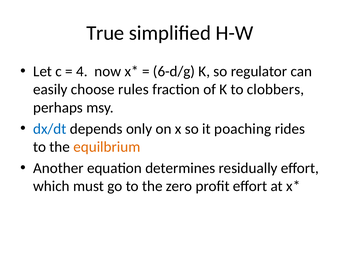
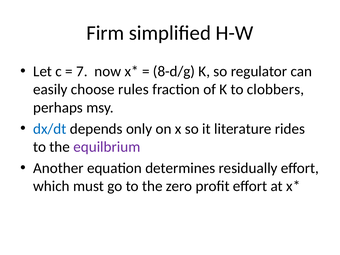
True: True -> Firm
4: 4 -> 7
6-d/g: 6-d/g -> 8-d/g
poaching: poaching -> literature
equilbrium colour: orange -> purple
